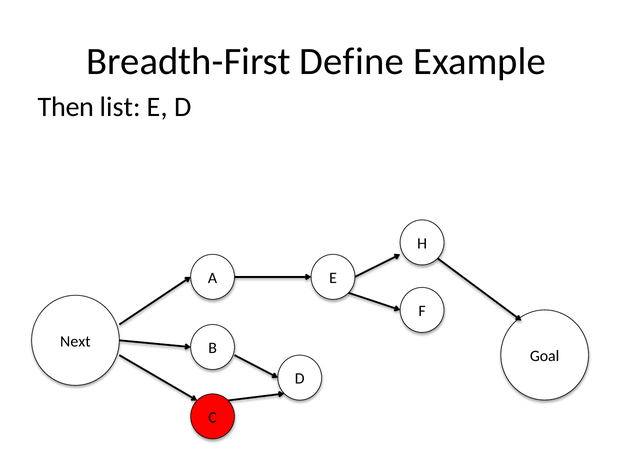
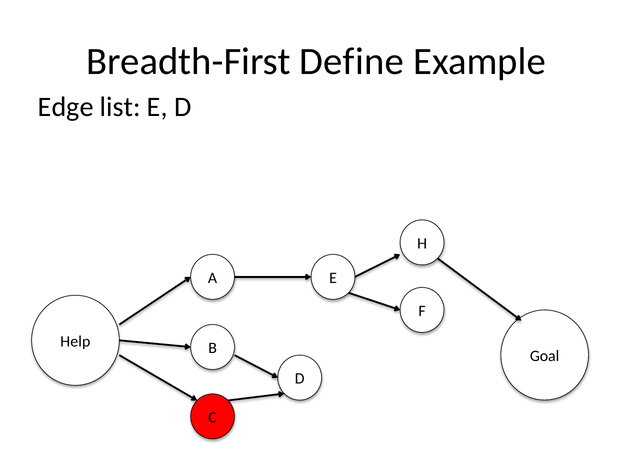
Then: Then -> Edge
Next: Next -> Help
